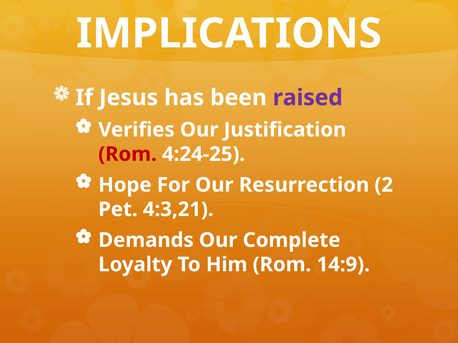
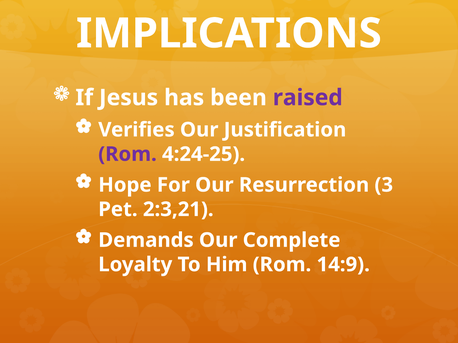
Rom at (128, 154) colour: red -> purple
2: 2 -> 3
4:3,21: 4:3,21 -> 2:3,21
